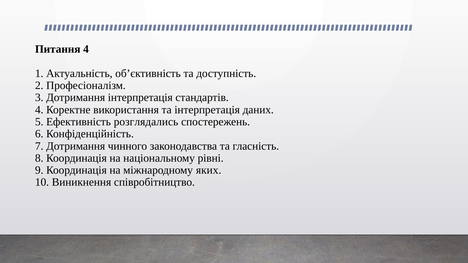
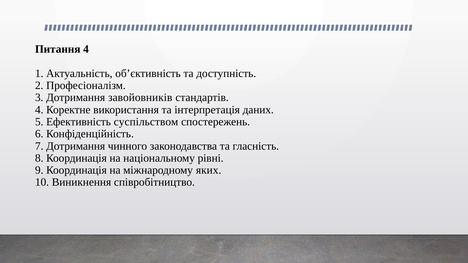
Дотримання інтерпретація: інтерпретація -> завойовників
розглядались: розглядались -> суспільством
